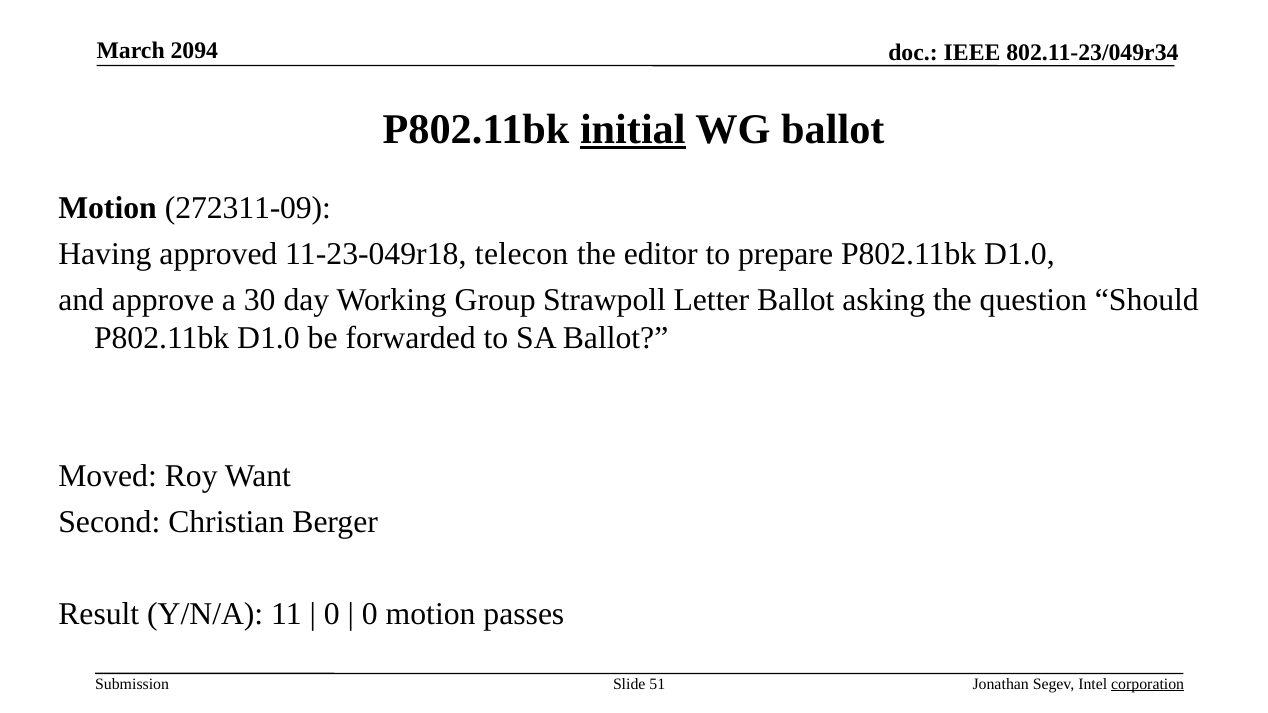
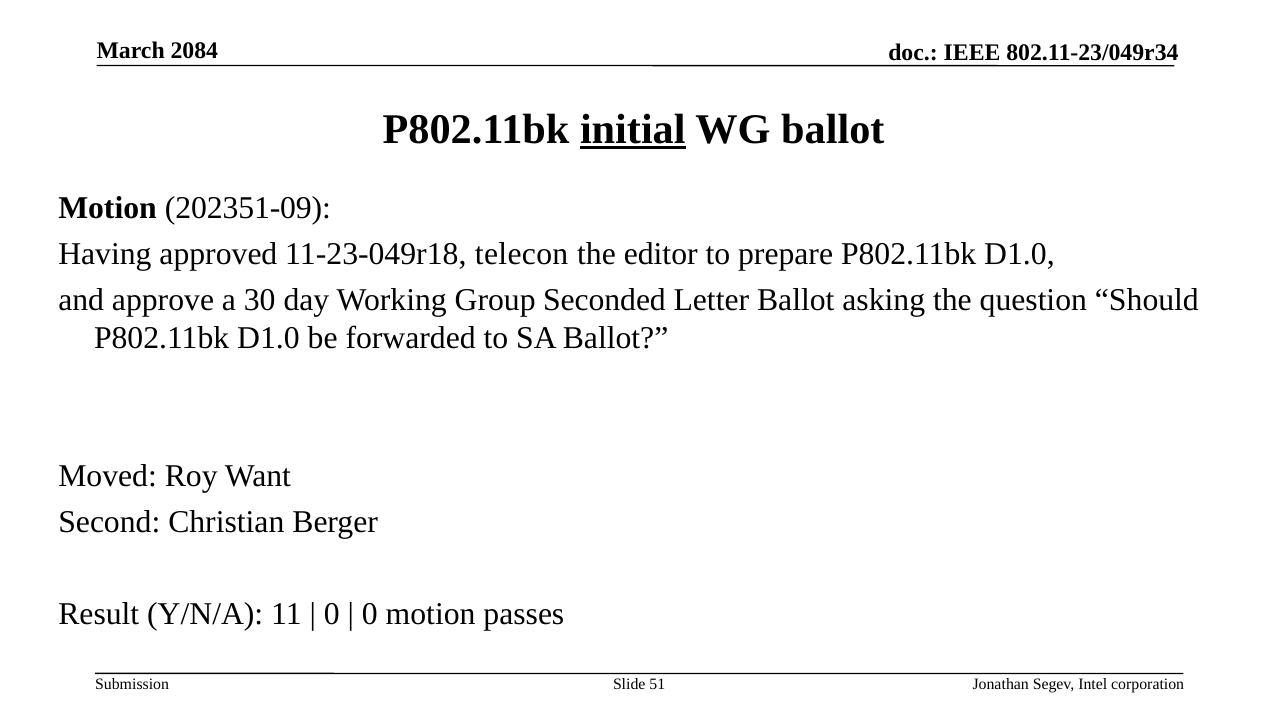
2094: 2094 -> 2084
272311-09: 272311-09 -> 202351-09
Strawpoll: Strawpoll -> Seconded
corporation underline: present -> none
